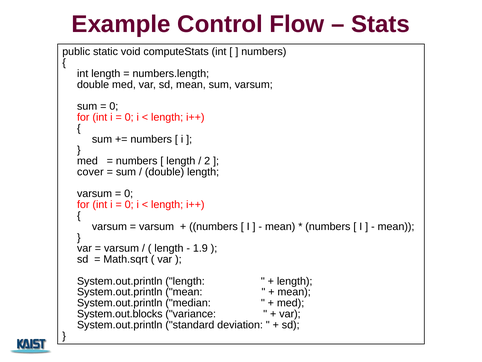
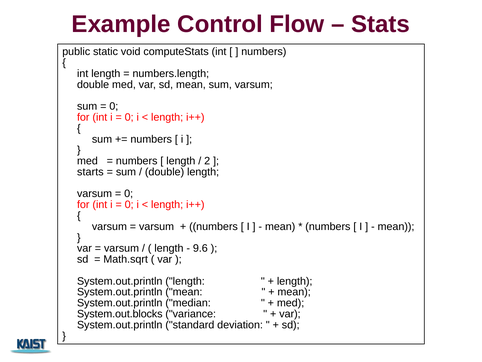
cover: cover -> starts
1.9: 1.9 -> 9.6
